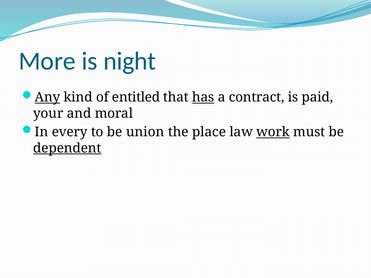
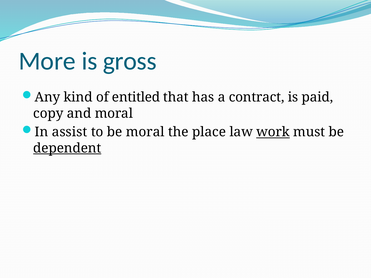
night: night -> gross
Any underline: present -> none
has underline: present -> none
your: your -> copy
every: every -> assist
be union: union -> moral
